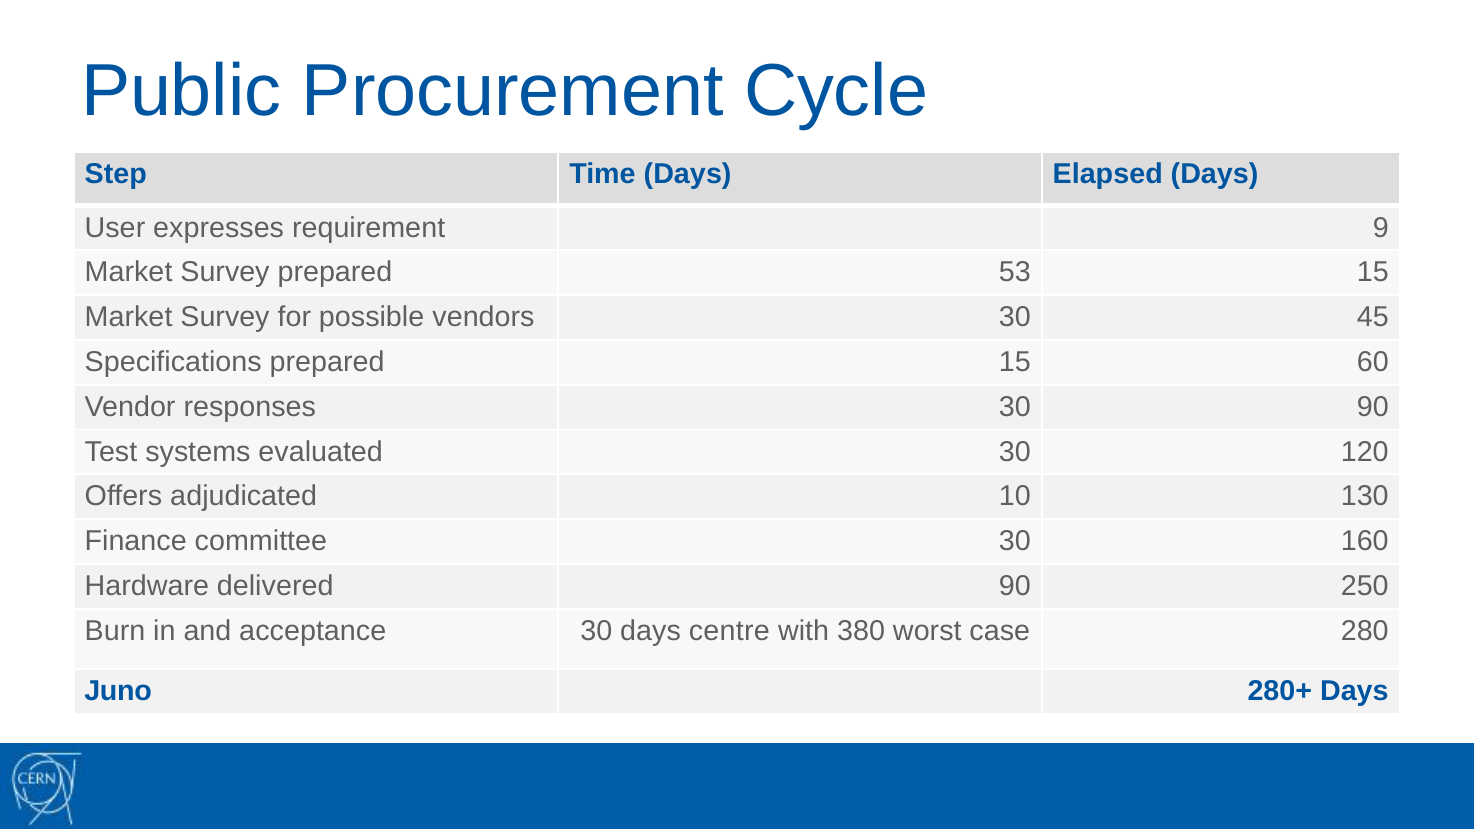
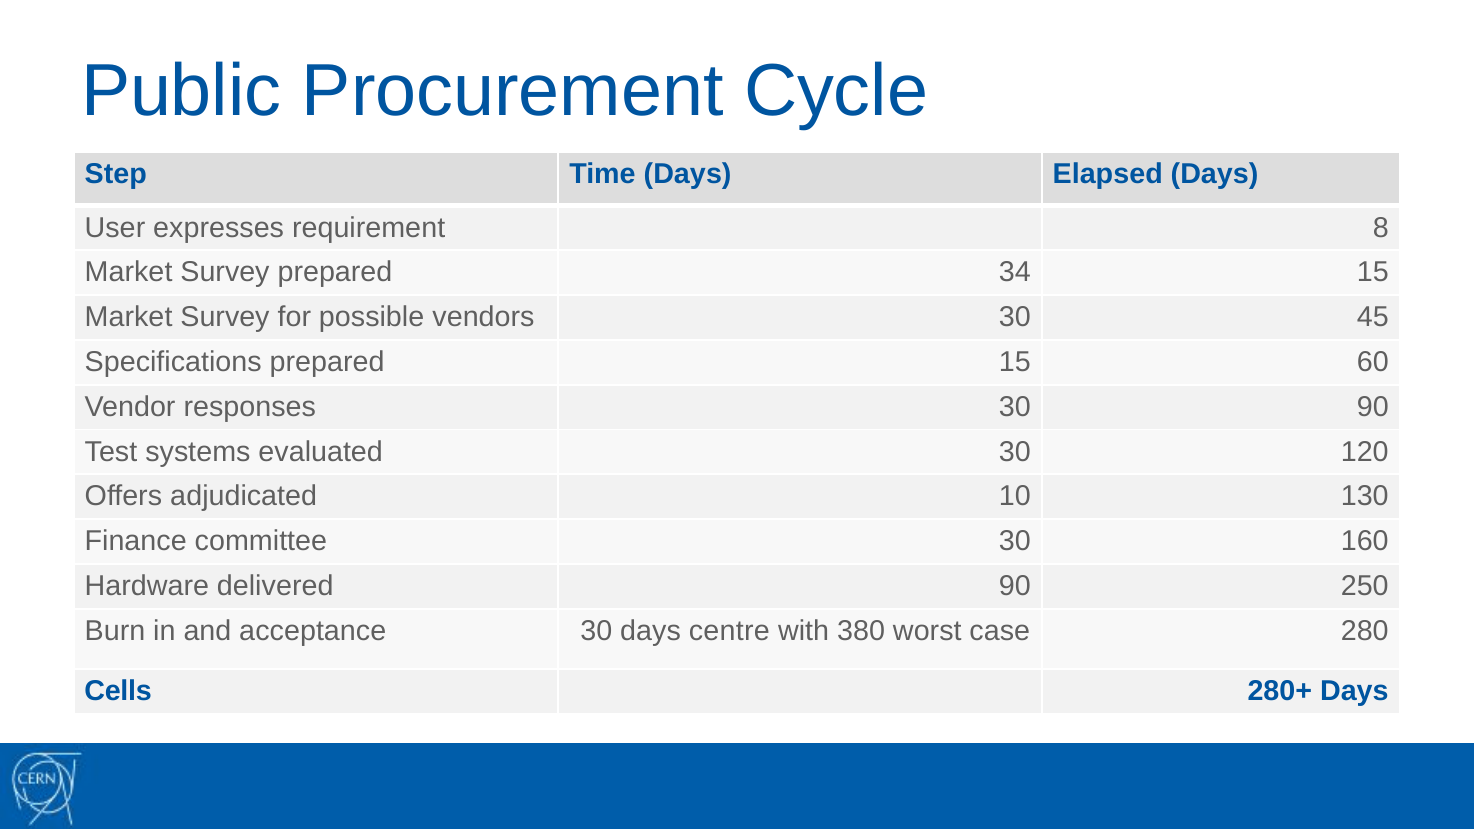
9: 9 -> 8
53: 53 -> 34
Juno: Juno -> Cells
